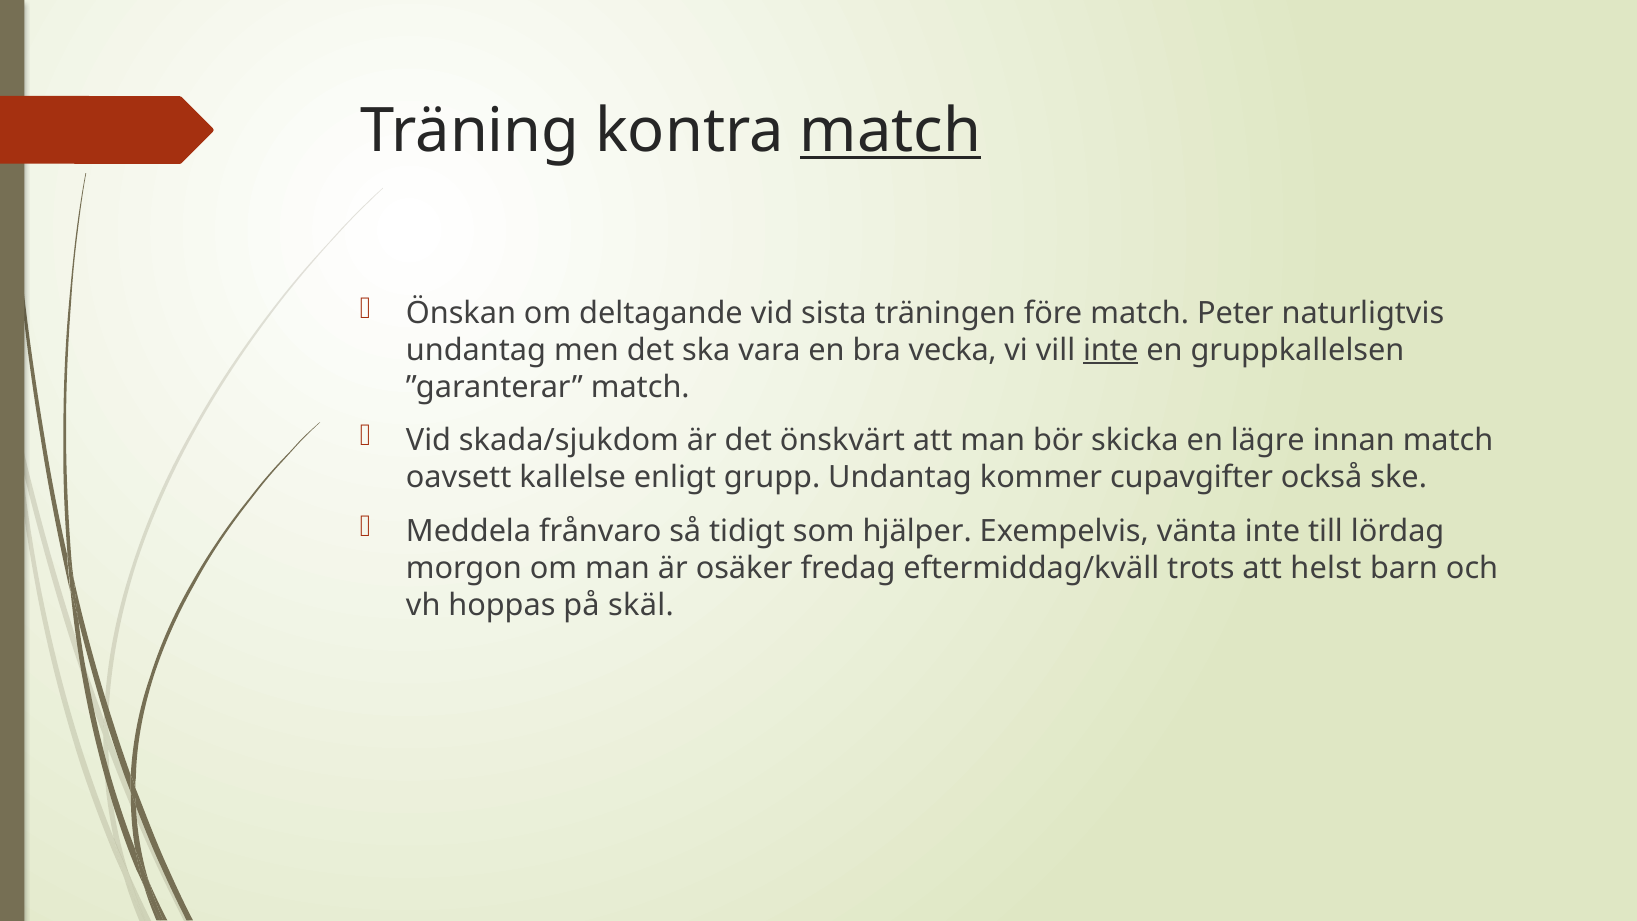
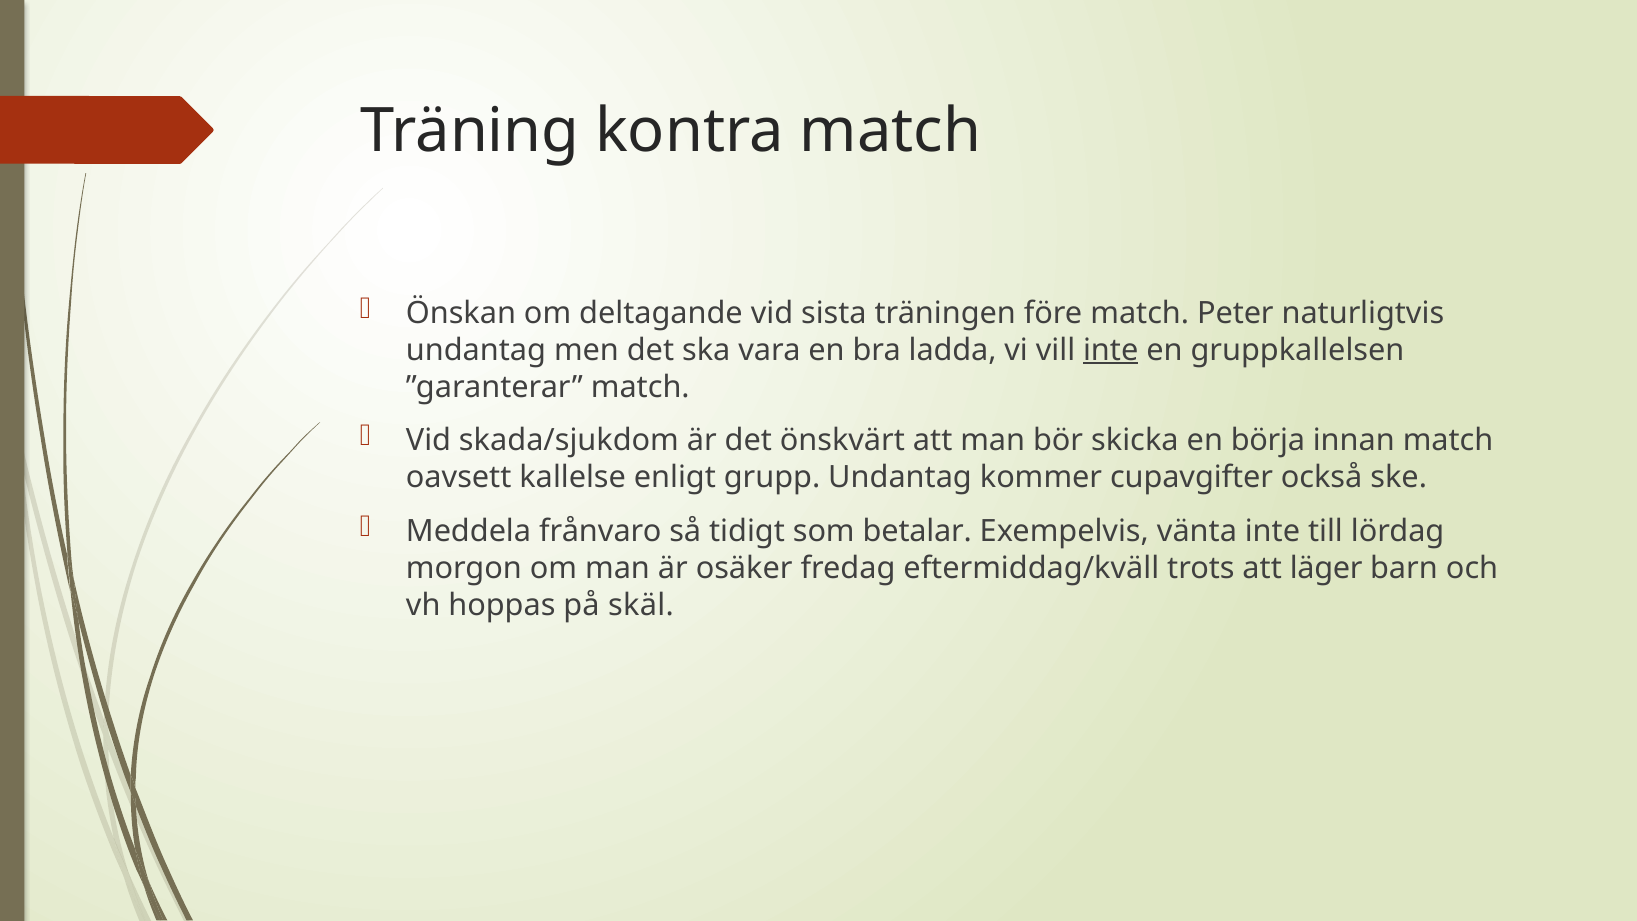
match at (890, 131) underline: present -> none
vecka: vecka -> ladda
lägre: lägre -> börja
hjälper: hjälper -> betalar
helst: helst -> läger
